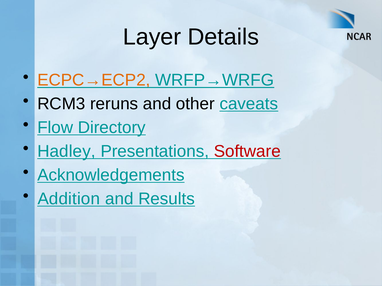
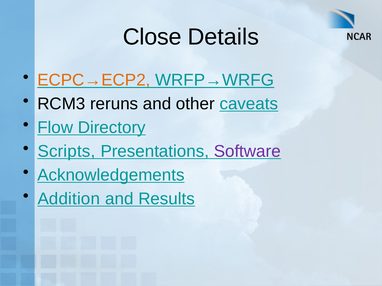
Layer: Layer -> Close
Hadley: Hadley -> Scripts
Software colour: red -> purple
